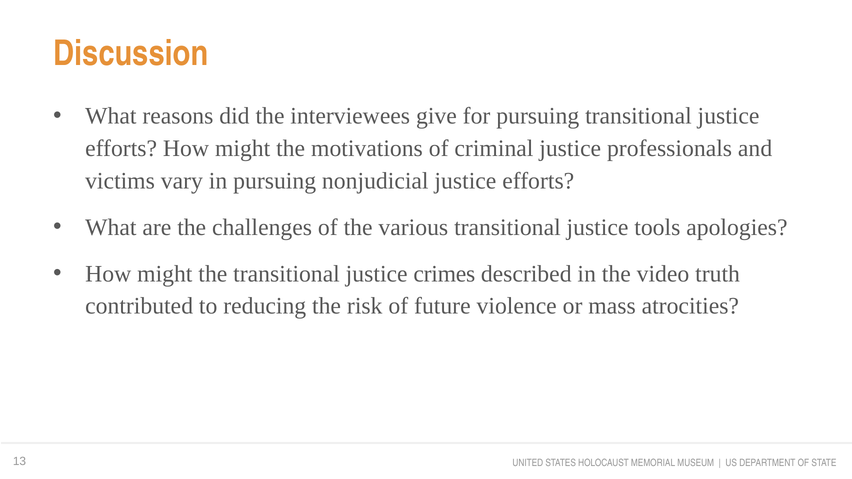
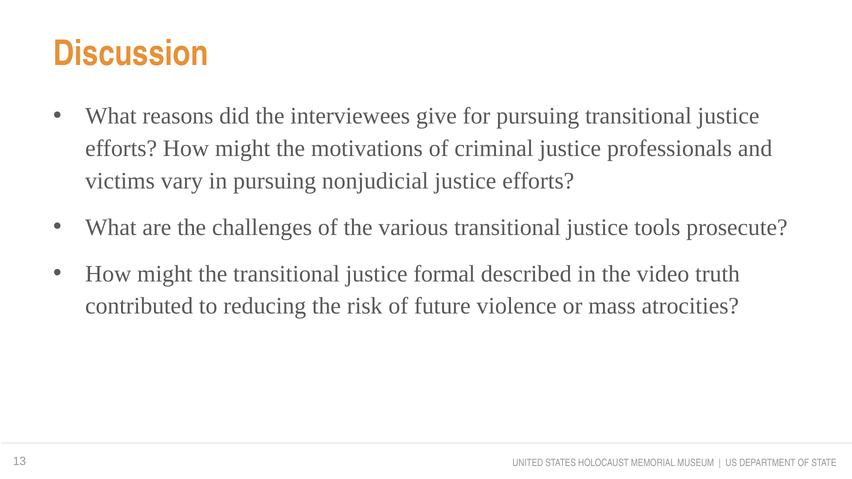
apologies: apologies -> prosecute
crimes: crimes -> formal
